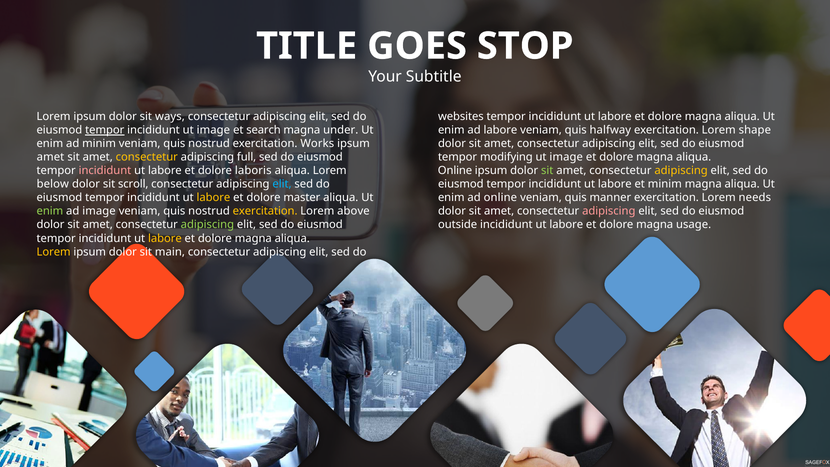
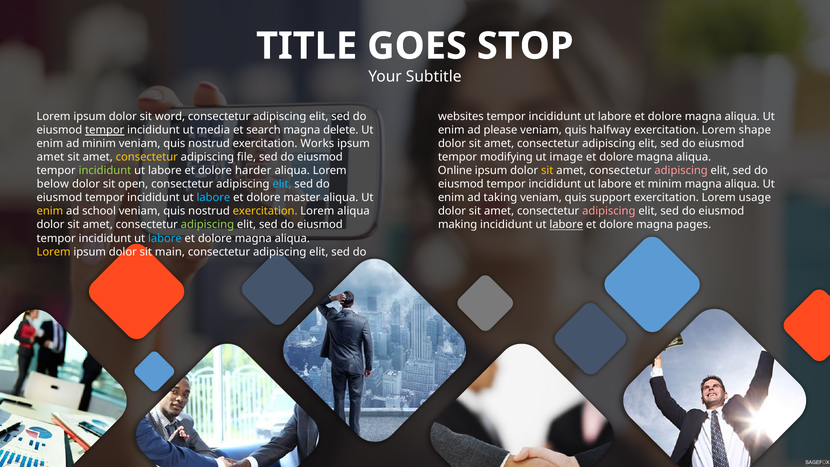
ways: ways -> word
incididunt ut image: image -> media
under: under -> delete
ad labore: labore -> please
full: full -> file
incididunt at (105, 171) colour: pink -> light green
laboris: laboris -> harder
sit at (547, 171) colour: light green -> yellow
adipiscing at (681, 171) colour: yellow -> pink
scroll: scroll -> open
labore at (213, 198) colour: yellow -> light blue
ad online: online -> taking
manner: manner -> support
needs: needs -> usage
enim at (50, 211) colour: light green -> yellow
ad image: image -> school
Lorem above: above -> aliqua
outside: outside -> making
labore at (566, 225) underline: none -> present
usage: usage -> pages
labore at (165, 238) colour: yellow -> light blue
